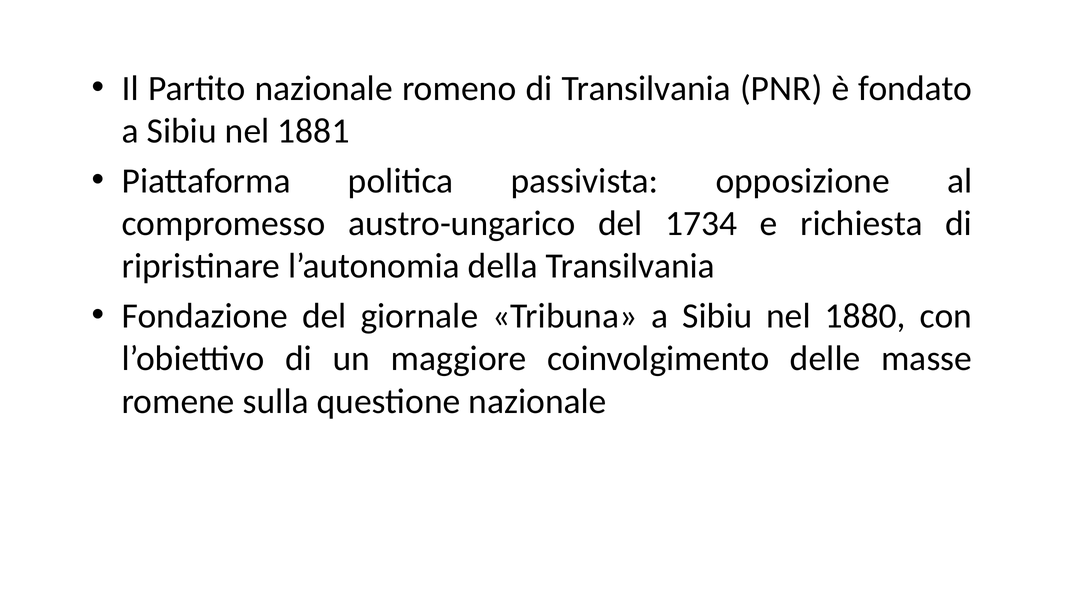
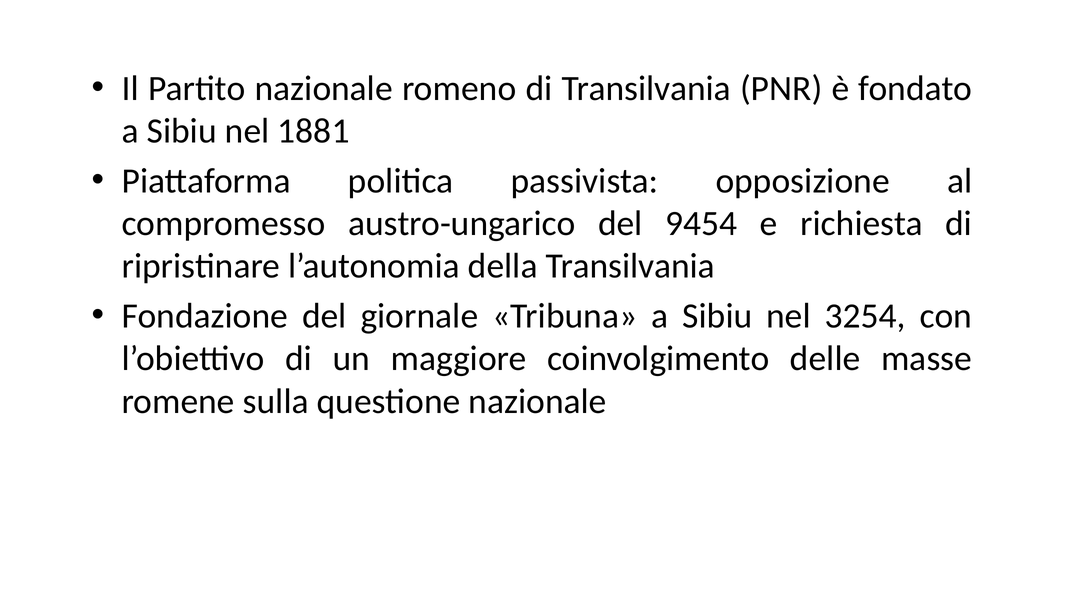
1734: 1734 -> 9454
1880: 1880 -> 3254
